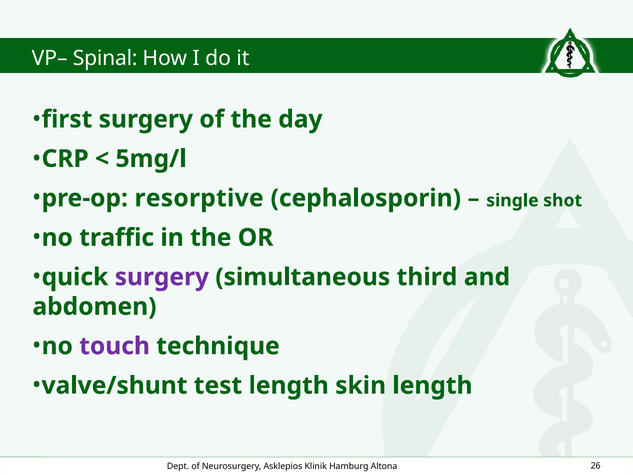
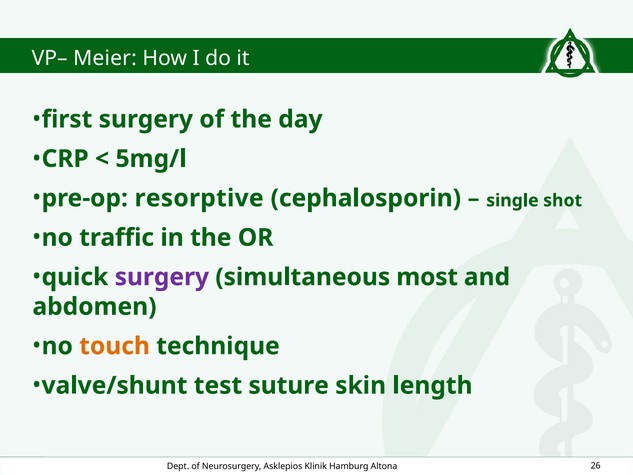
Spinal: Spinal -> Meier
third: third -> most
touch colour: purple -> orange
test length: length -> suture
